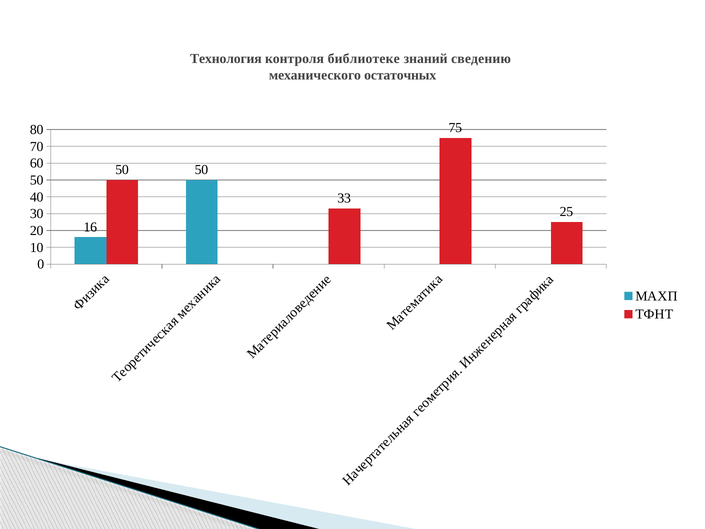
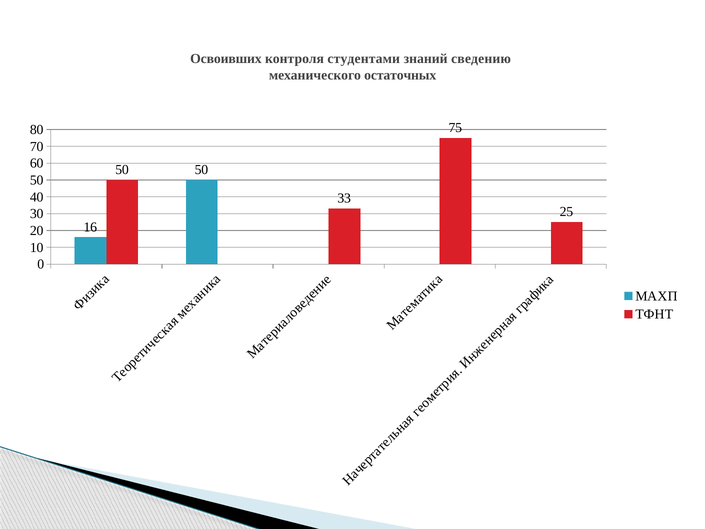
Технология: Технология -> Освоивших
библиотеке: библиотеке -> студентами
